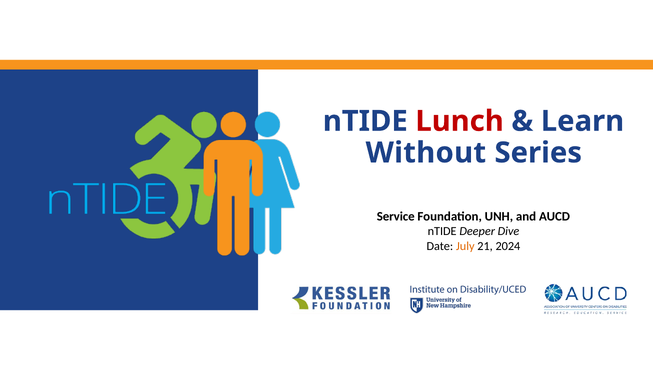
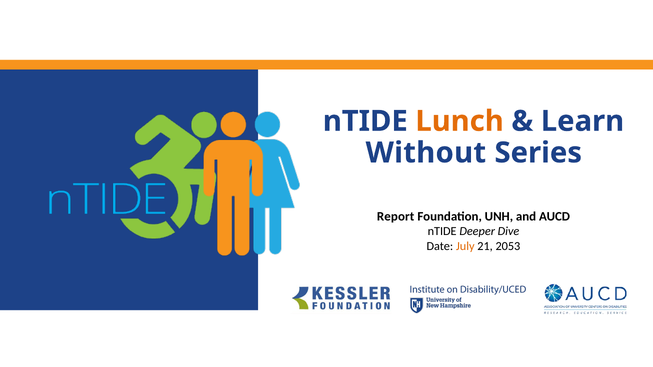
Lunch colour: red -> orange
Service: Service -> Report
2024: 2024 -> 2053
